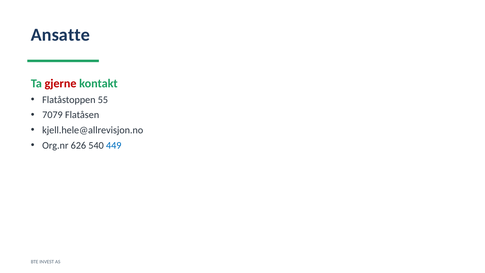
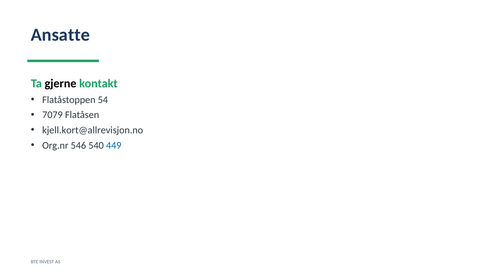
gjerne colour: red -> black
55: 55 -> 54
kjell.hele@allrevisjon.no: kjell.hele@allrevisjon.no -> kjell.kort@allrevisjon.no
626: 626 -> 546
